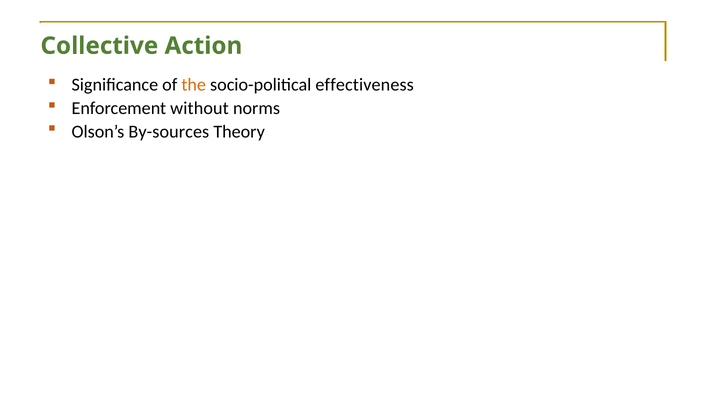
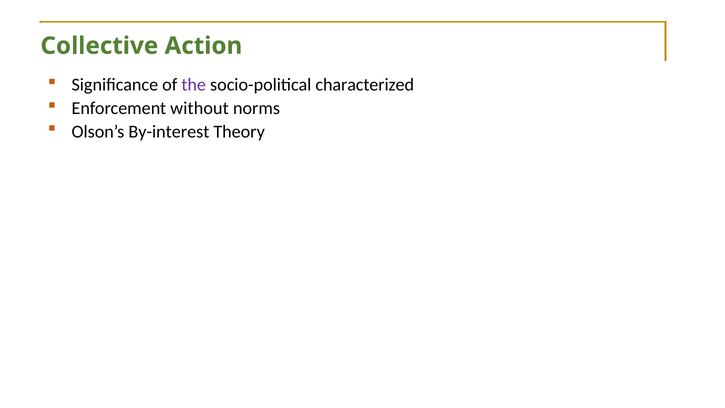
the colour: orange -> purple
effectiveness: effectiveness -> characterized
By-sources: By-sources -> By-interest
